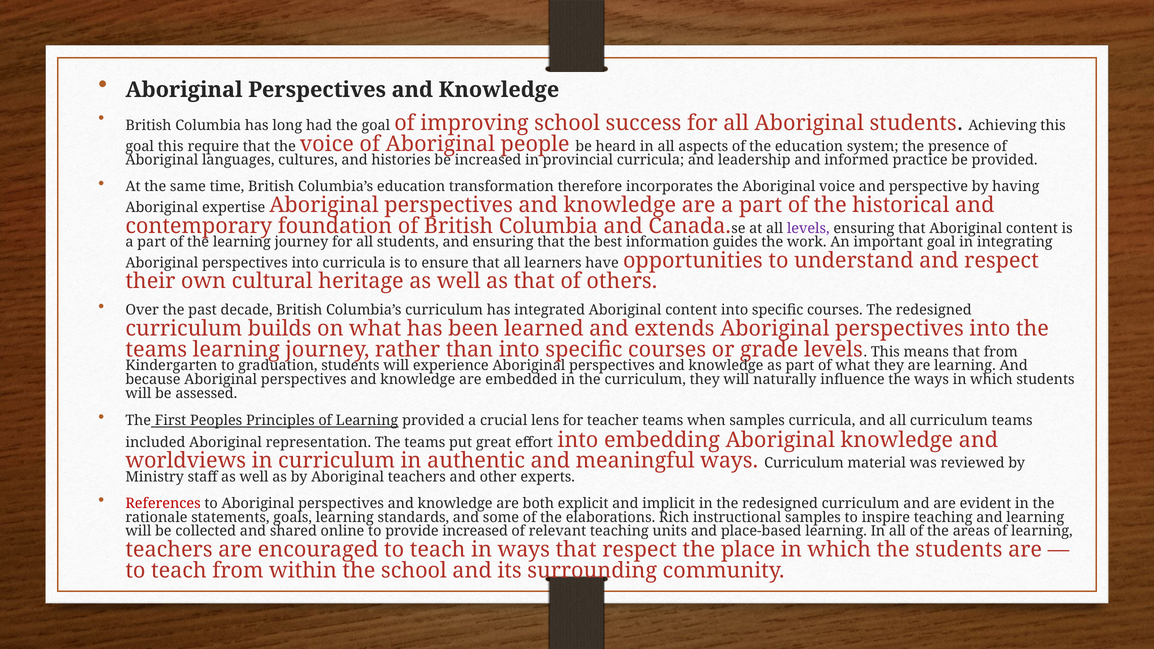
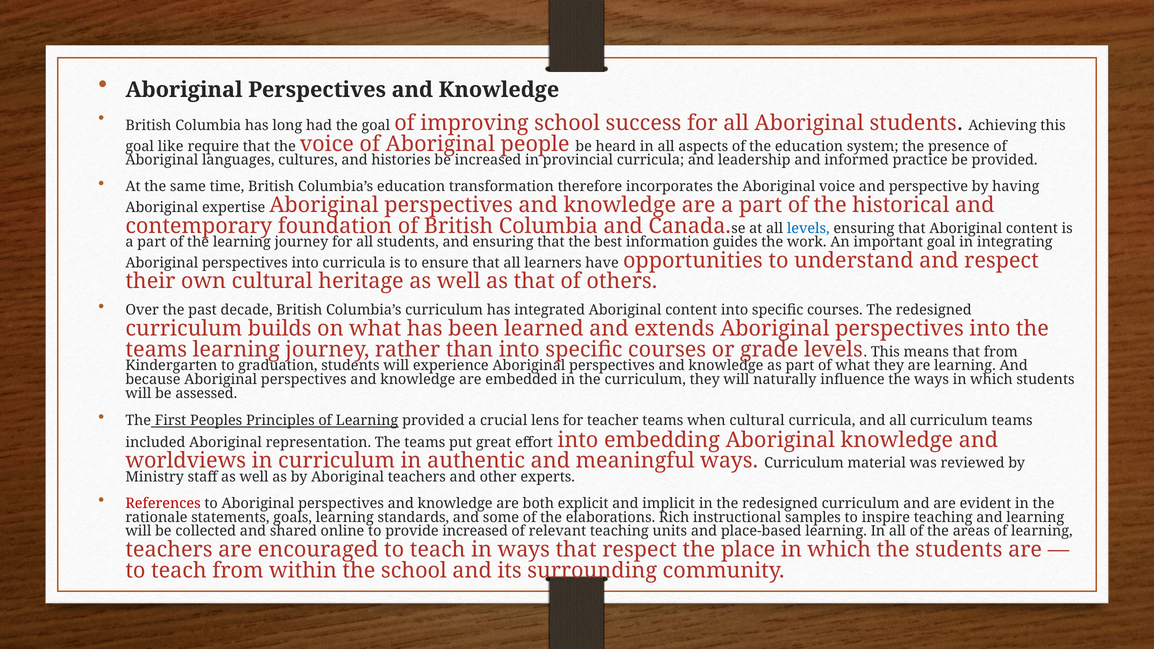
goal this: this -> like
levels at (808, 228) colour: purple -> blue
when samples: samples -> cultural
